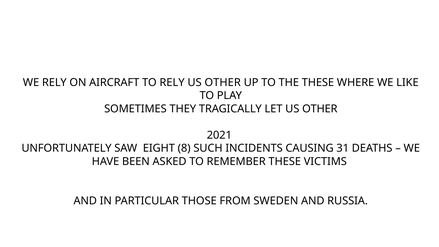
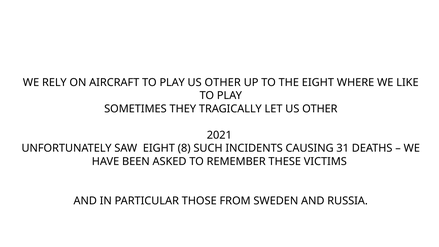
AIRCRAFT TO RELY: RELY -> PLAY
THE THESE: THESE -> EIGHT
